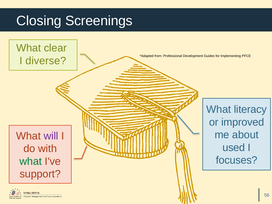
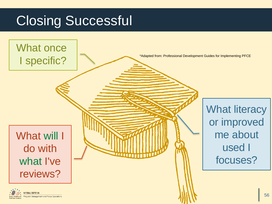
Screenings: Screenings -> Successful
clear: clear -> once
diverse: diverse -> specific
will colour: purple -> green
support: support -> reviews
